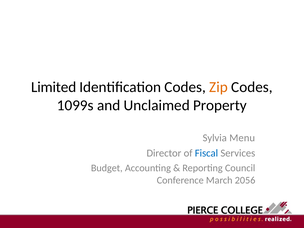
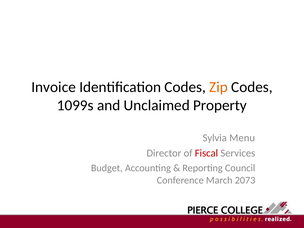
Limited: Limited -> Invoice
Fiscal colour: blue -> red
2056: 2056 -> 2073
